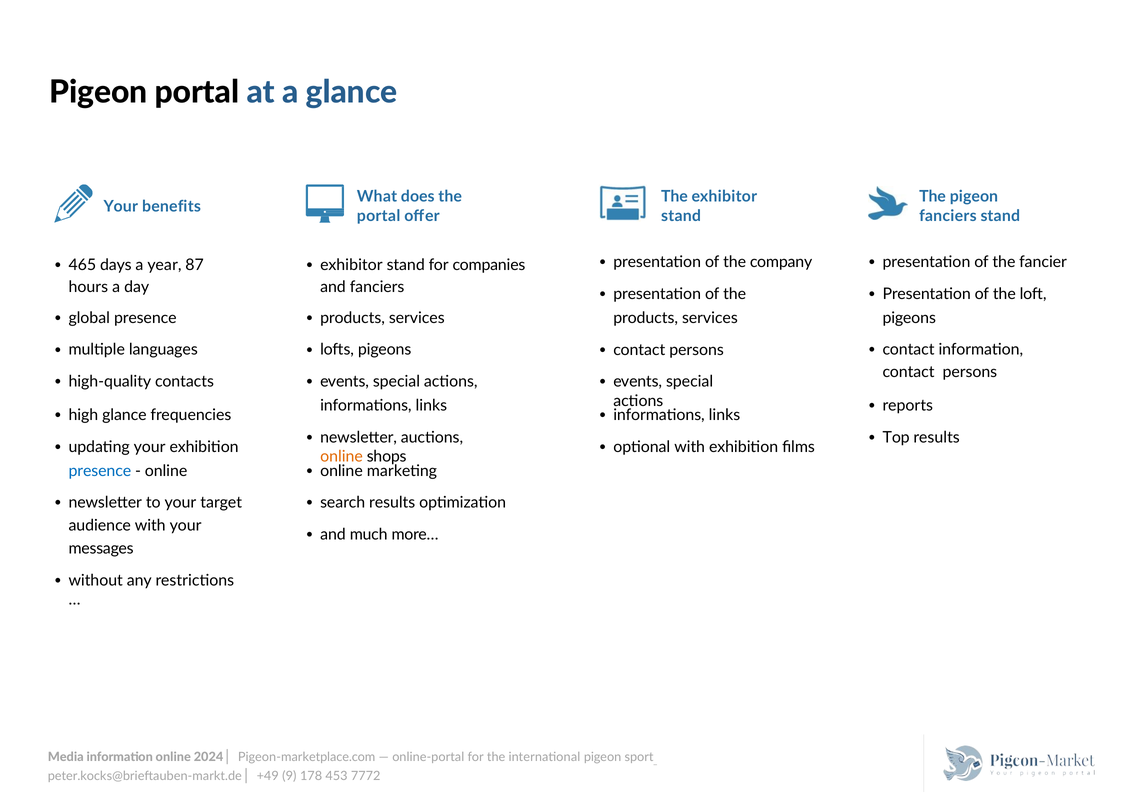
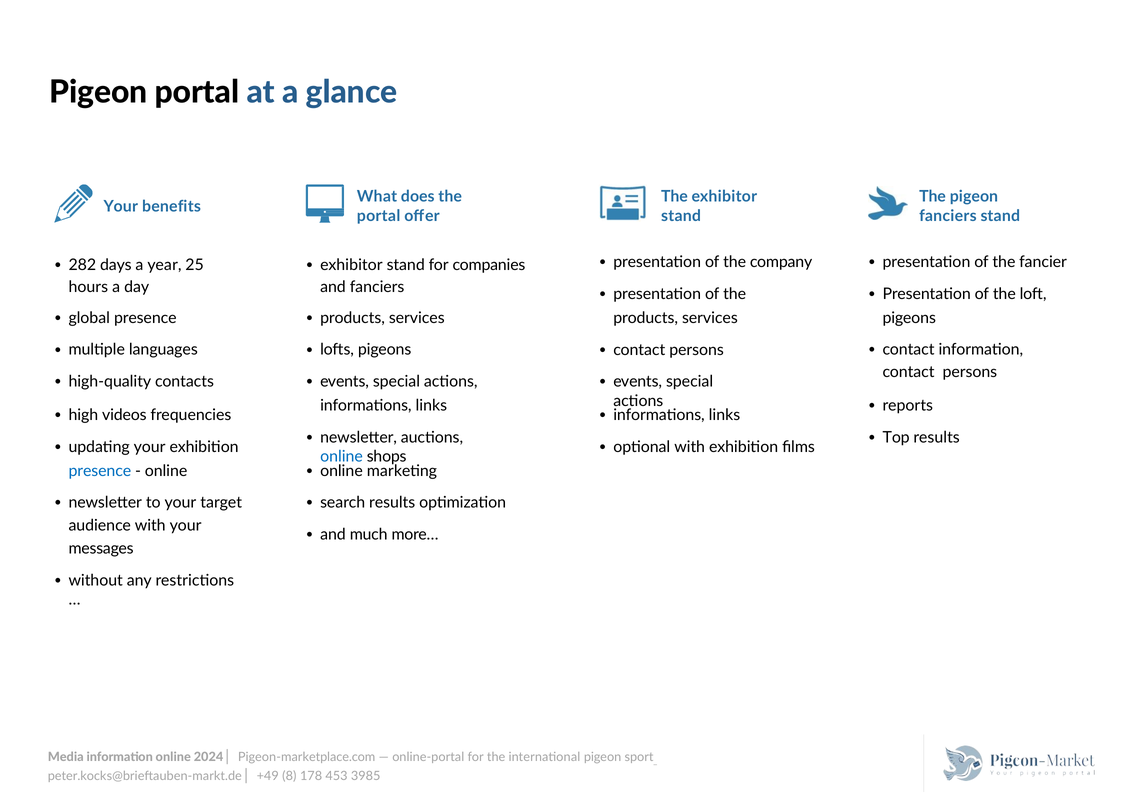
465: 465 -> 282
87: 87 -> 25
high glance: glance -> videos
online at (342, 456) colour: orange -> blue
9: 9 -> 8
7772: 7772 -> 3985
